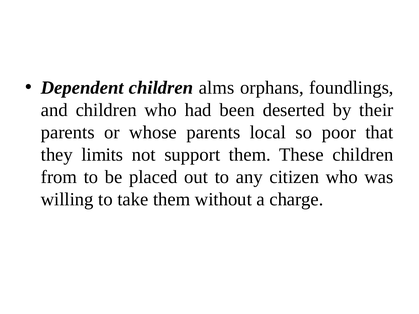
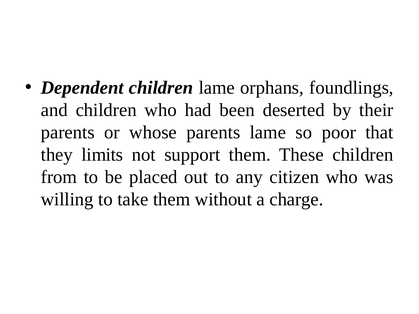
children alms: alms -> lame
parents local: local -> lame
